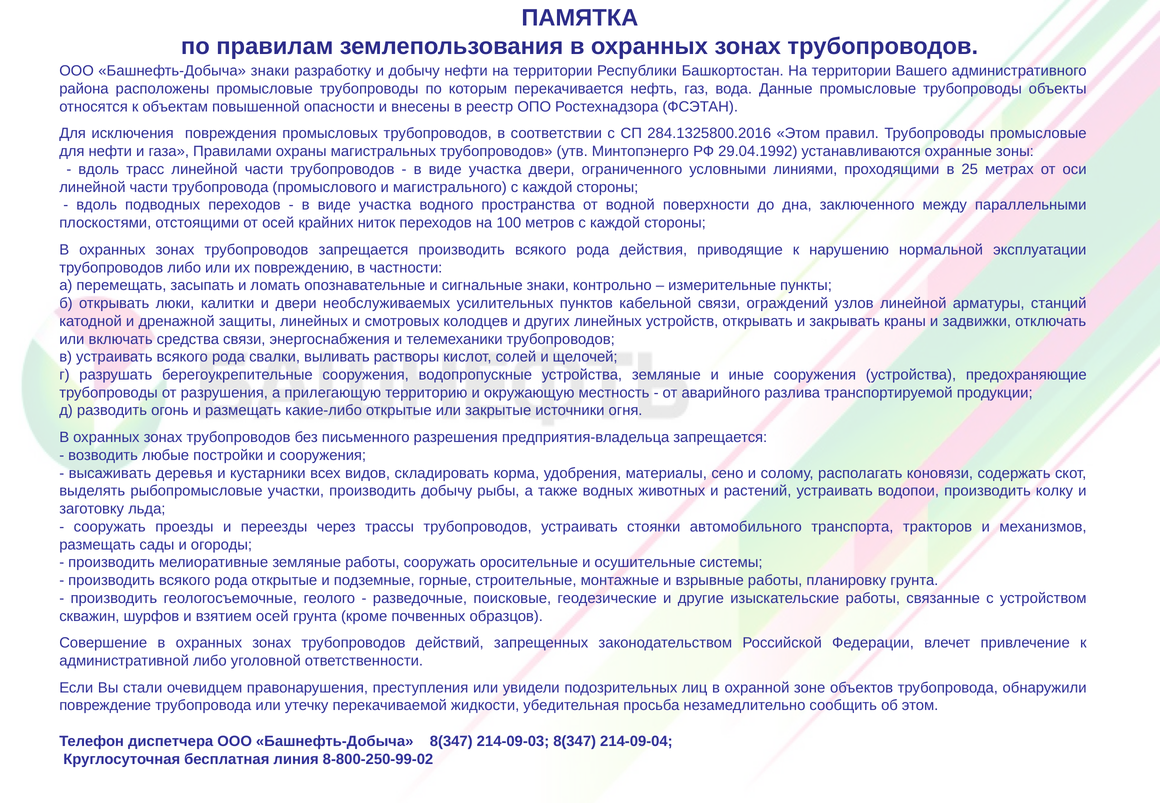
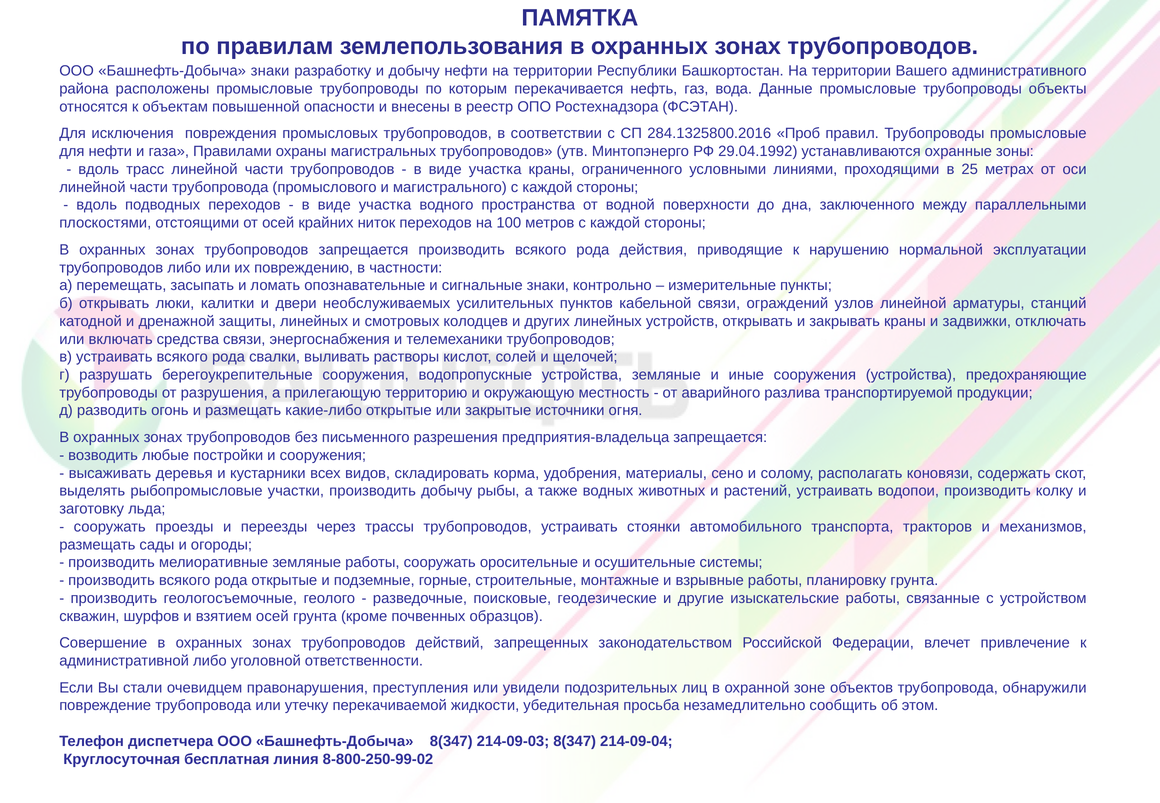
284.1325800.2016 Этом: Этом -> Проб
участка двери: двери -> краны
